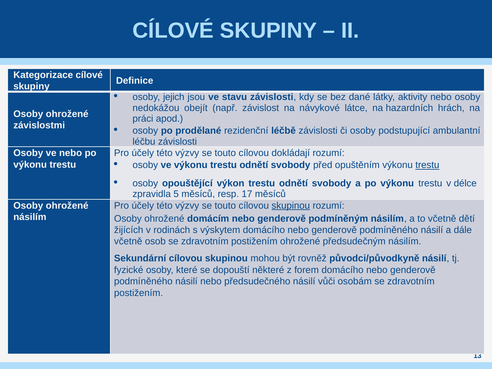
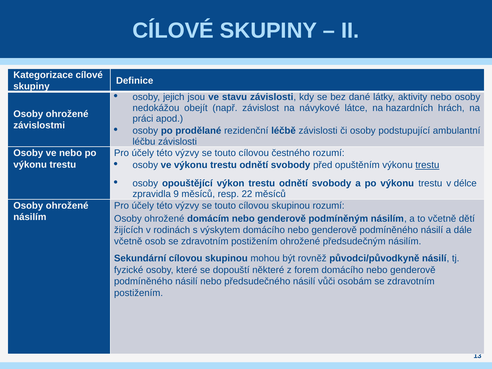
dokládají: dokládají -> čestného
5: 5 -> 9
17: 17 -> 22
skupinou at (291, 206) underline: present -> none
